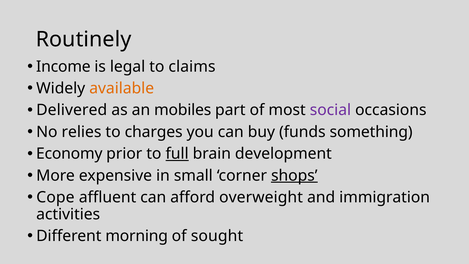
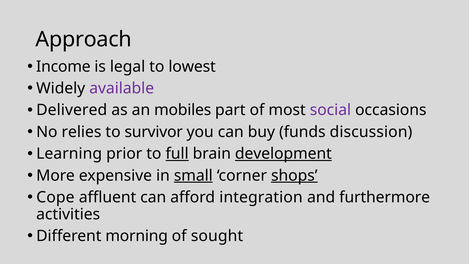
Routinely: Routinely -> Approach
claims: claims -> lowest
available colour: orange -> purple
charges: charges -> survivor
something: something -> discussion
Economy: Economy -> Learning
development underline: none -> present
small underline: none -> present
overweight: overweight -> integration
immigration: immigration -> furthermore
